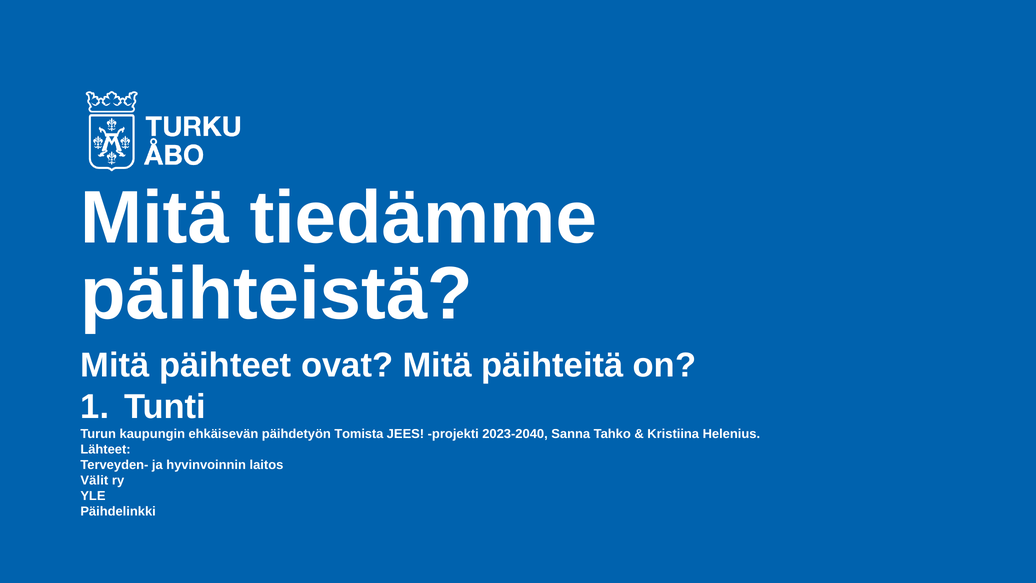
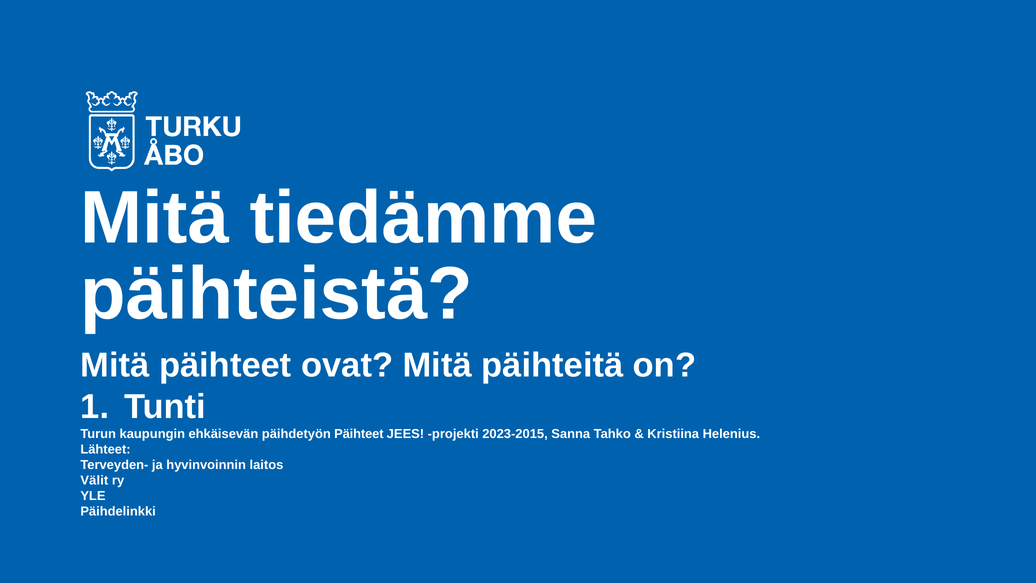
päihdetyön Tomista: Tomista -> Päihteet
2023-2040: 2023-2040 -> 2023-2015
